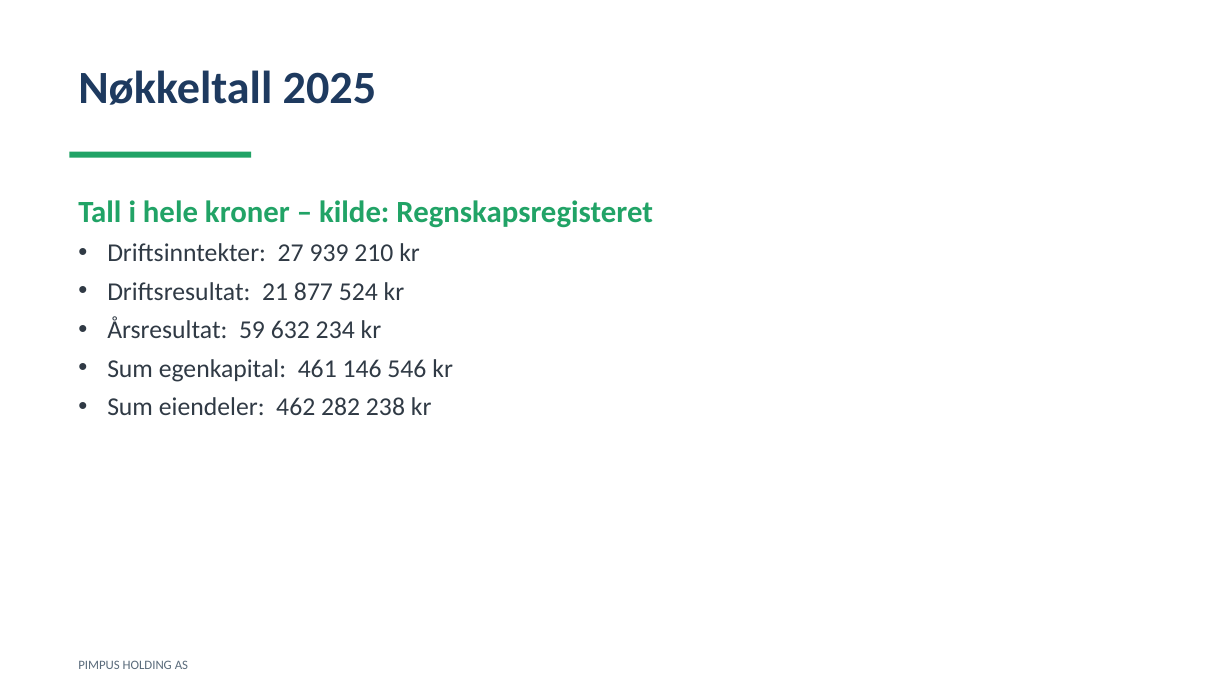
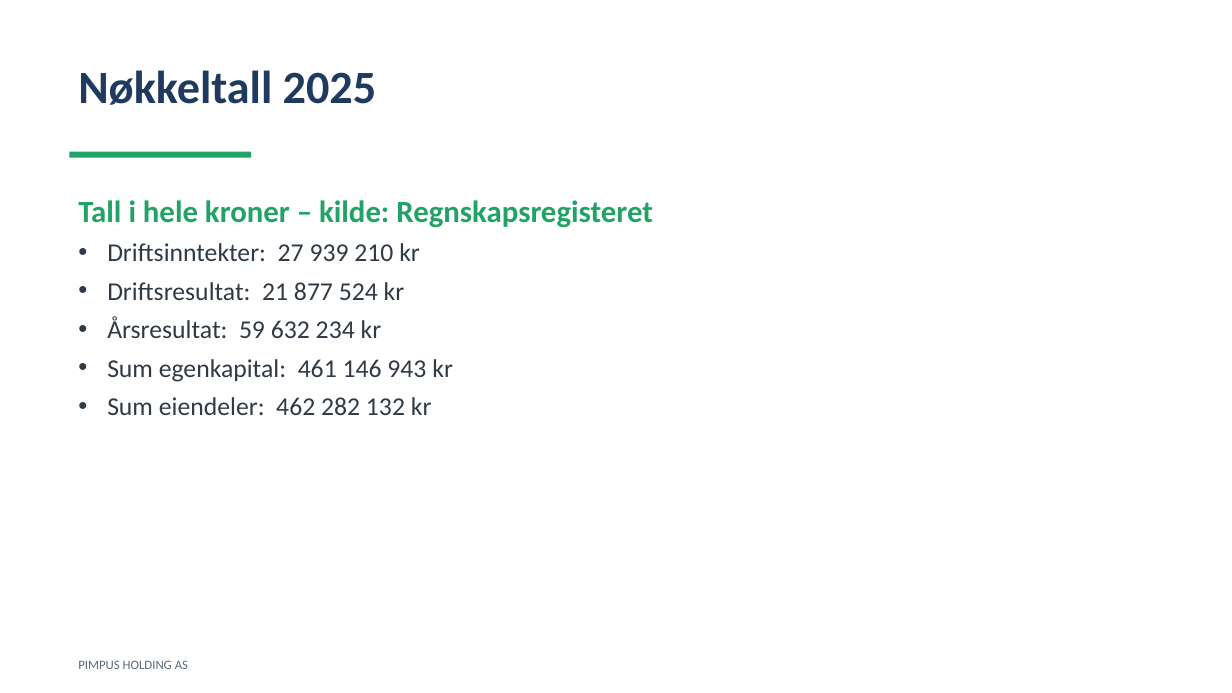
546: 546 -> 943
238: 238 -> 132
